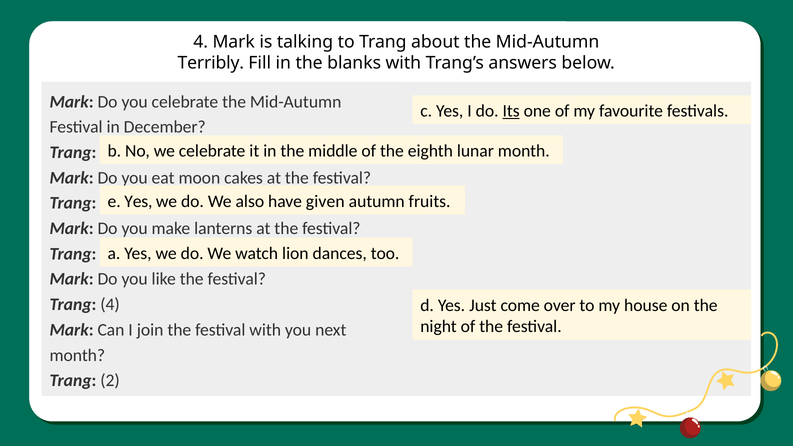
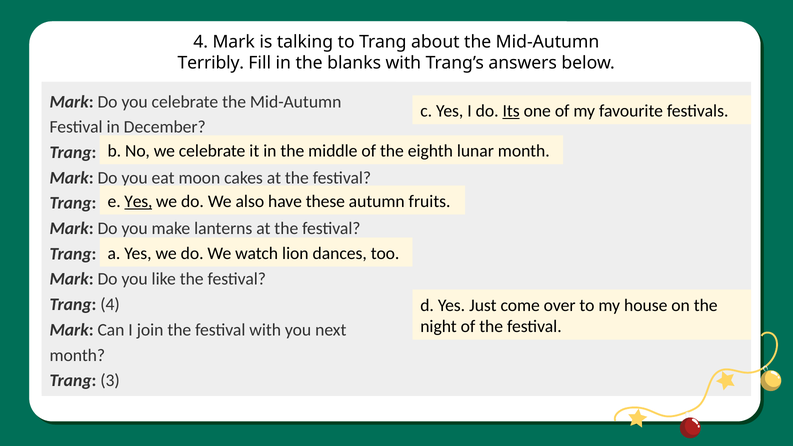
Yes at (138, 201) underline: none -> present
given: given -> these
2 at (110, 381): 2 -> 3
